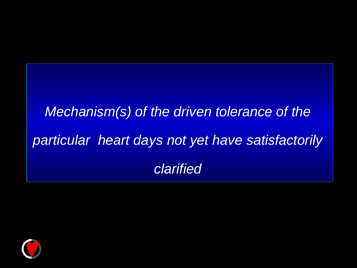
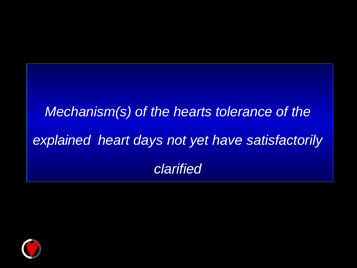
driven: driven -> hearts
particular: particular -> explained
